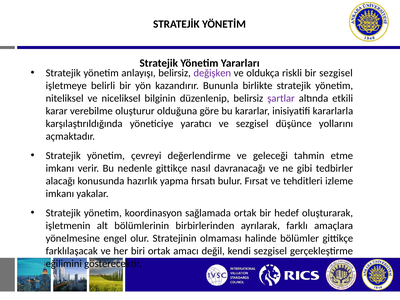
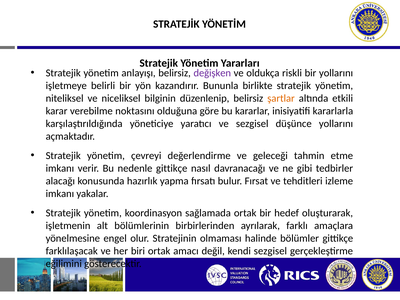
bir sezgisel: sezgisel -> yollarını
şartlar colour: purple -> orange
oluşturur: oluşturur -> noktasını
